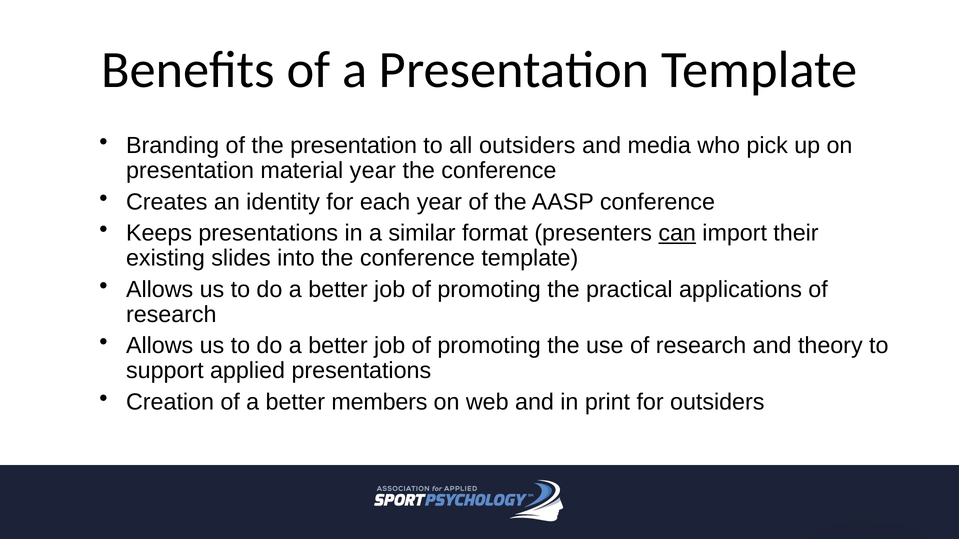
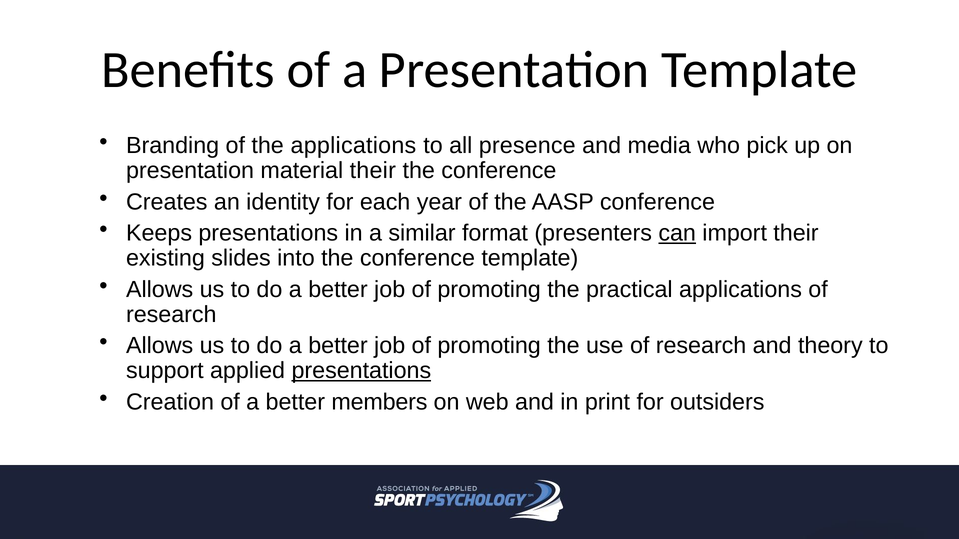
the presentation: presentation -> applications
all outsiders: outsiders -> presence
material year: year -> their
presentations at (361, 371) underline: none -> present
